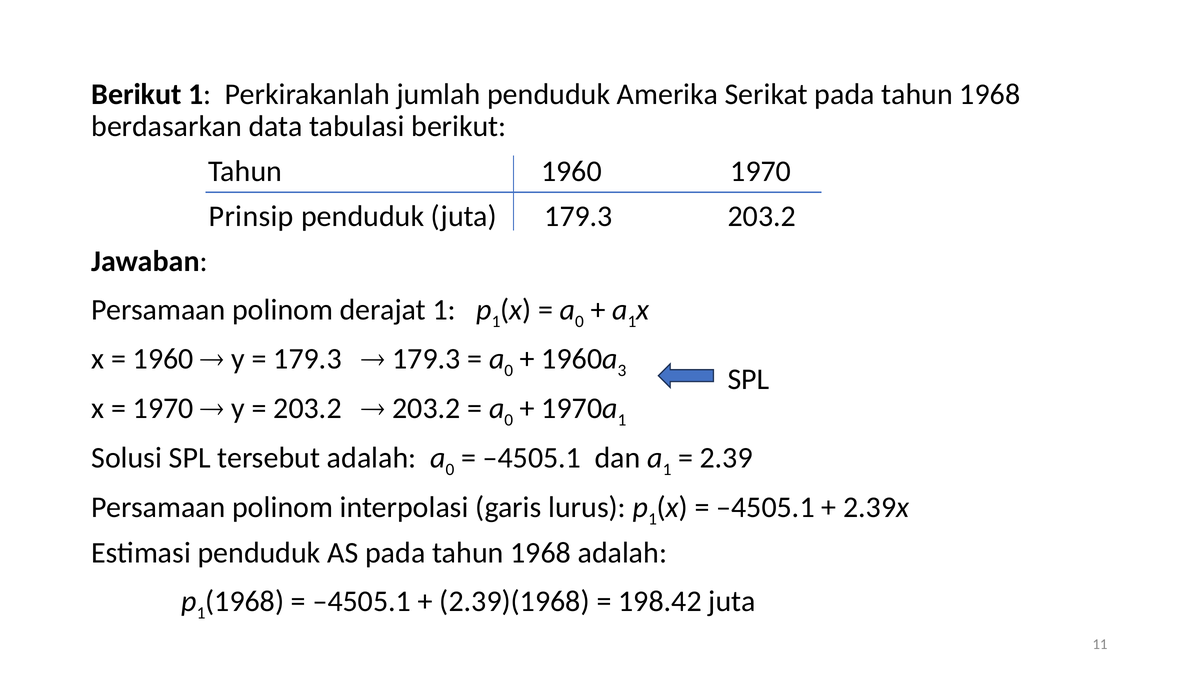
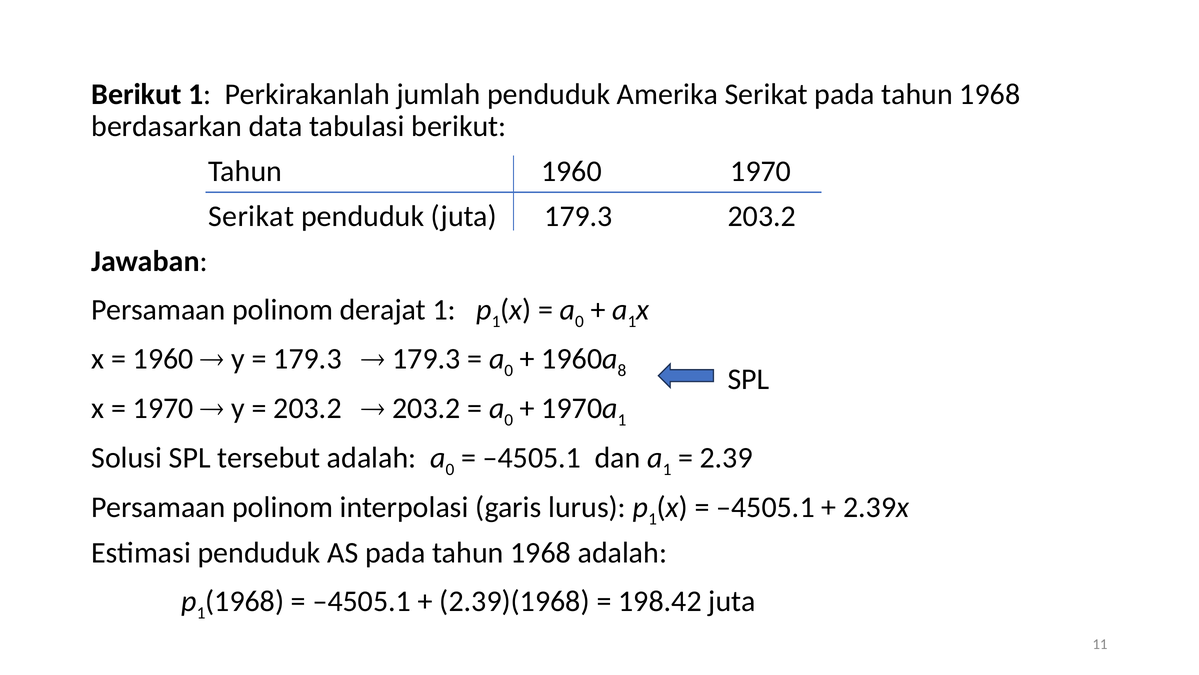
Prinsip at (251, 216): Prinsip -> Serikat
3: 3 -> 8
